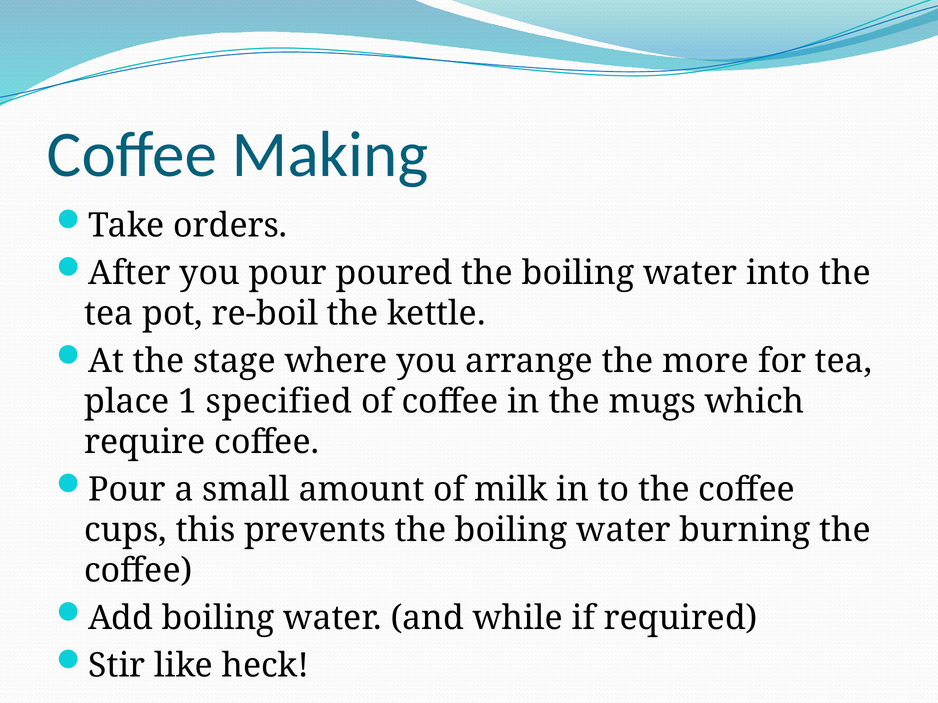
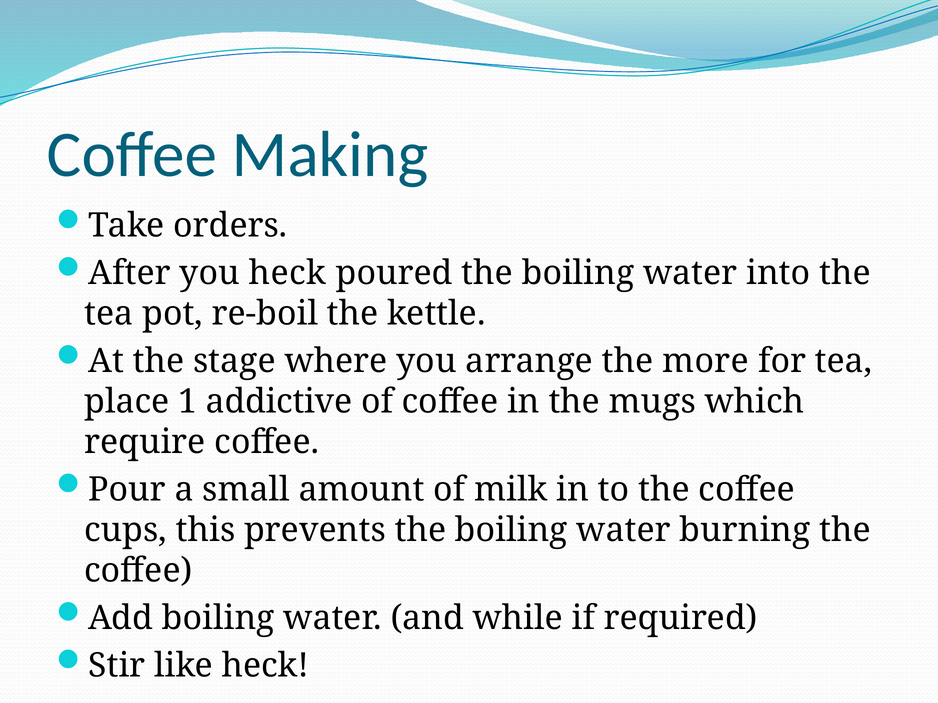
you pour: pour -> heck
specified: specified -> addictive
